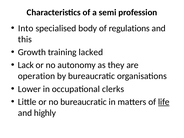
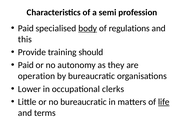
Into at (26, 28): Into -> Paid
body underline: none -> present
Growth: Growth -> Provide
lacked: lacked -> should
Lack at (26, 65): Lack -> Paid
highly: highly -> terms
